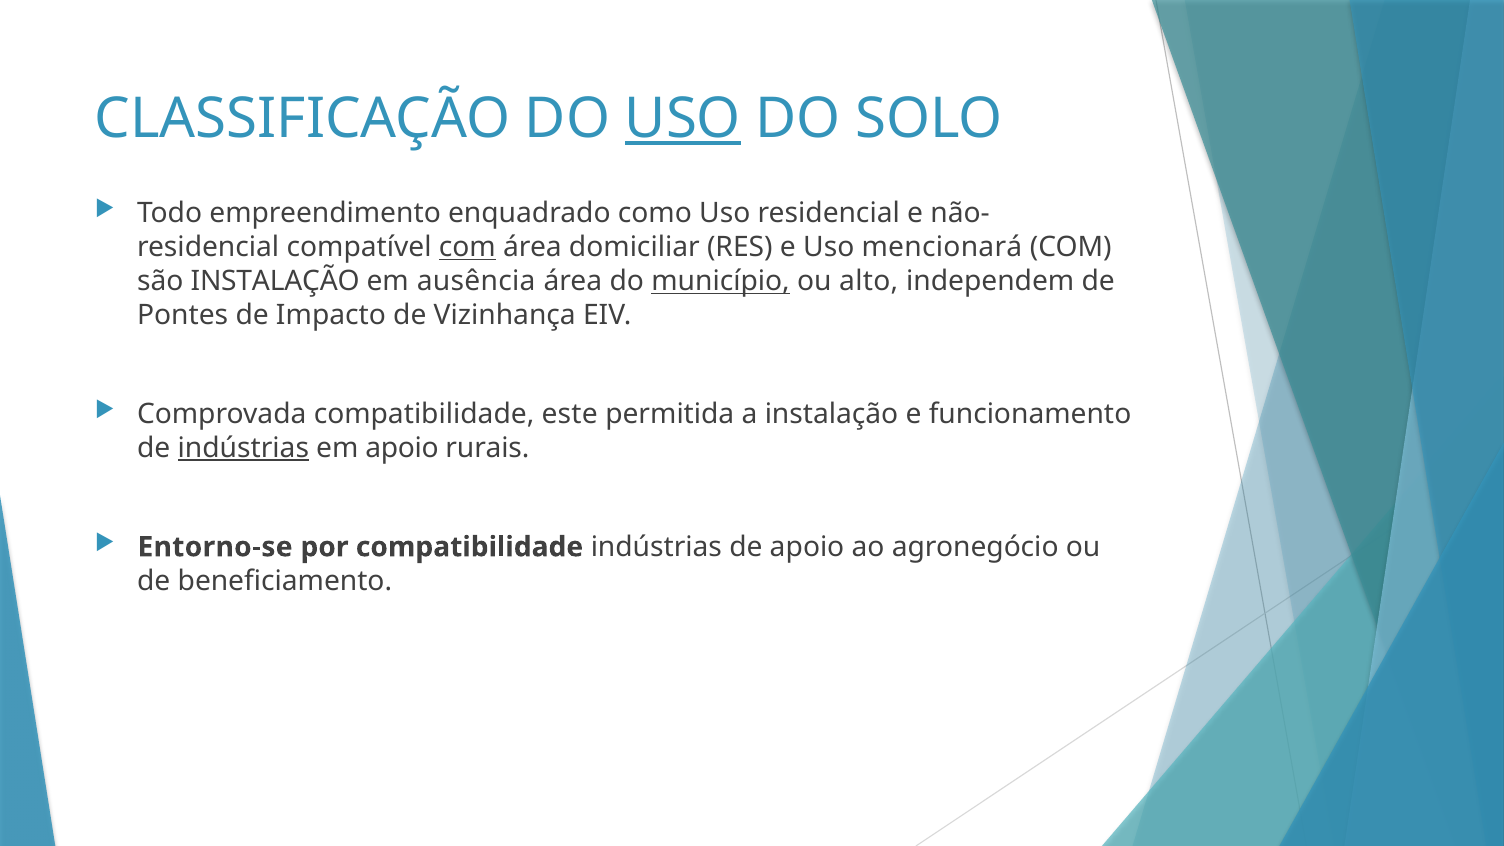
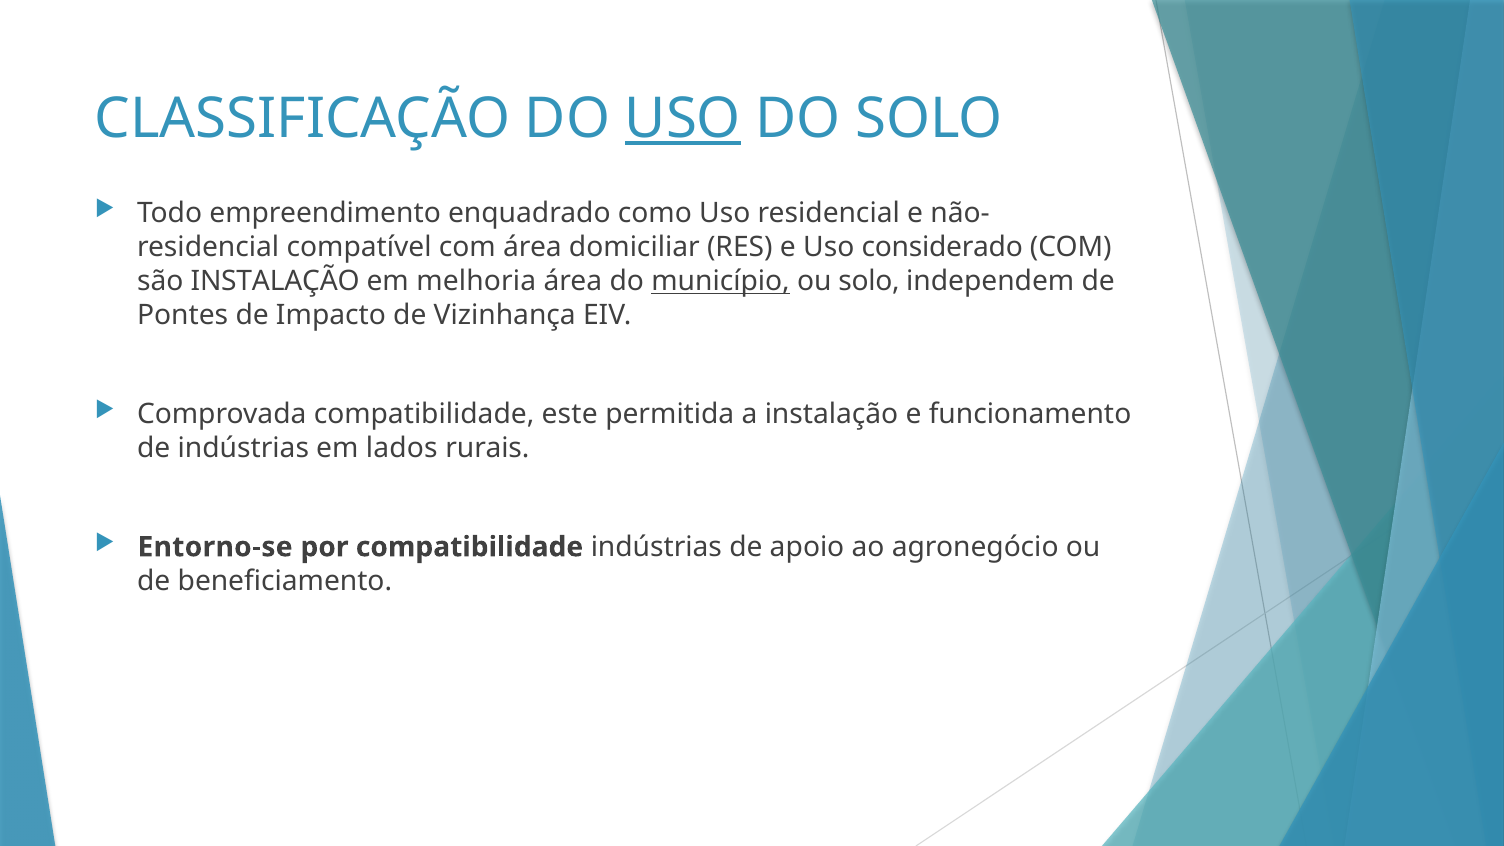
com at (467, 247) underline: present -> none
mencionará: mencionará -> considerado
ausência: ausência -> melhoria
ou alto: alto -> solo
indústrias at (243, 448) underline: present -> none
em apoio: apoio -> lados
